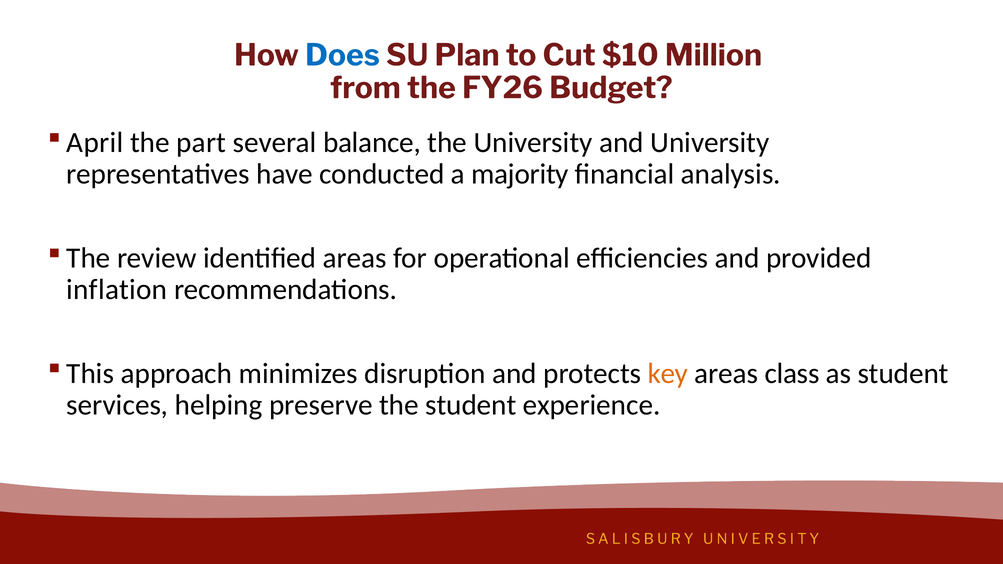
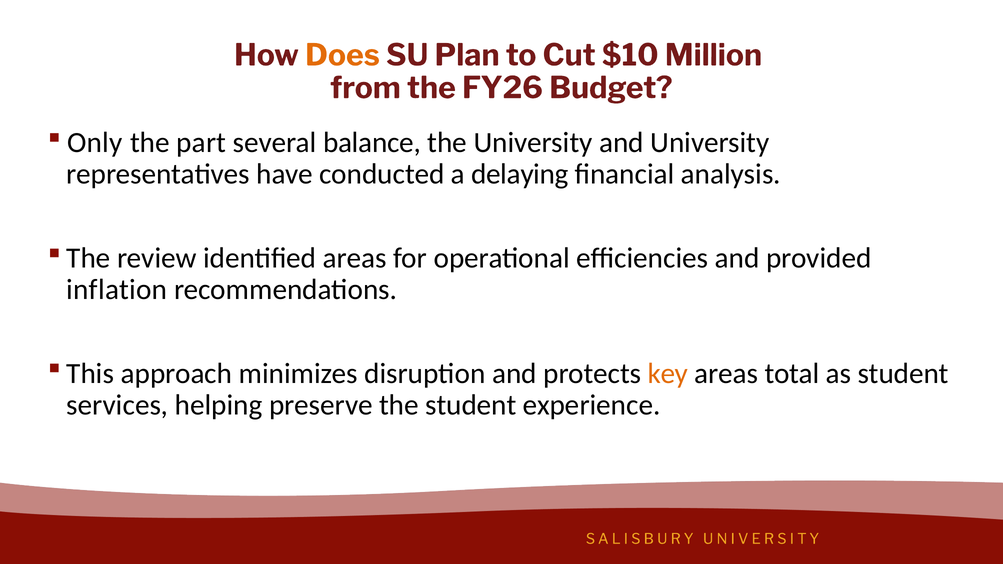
Does colour: blue -> orange
April: April -> Only
majority: majority -> delaying
class: class -> total
